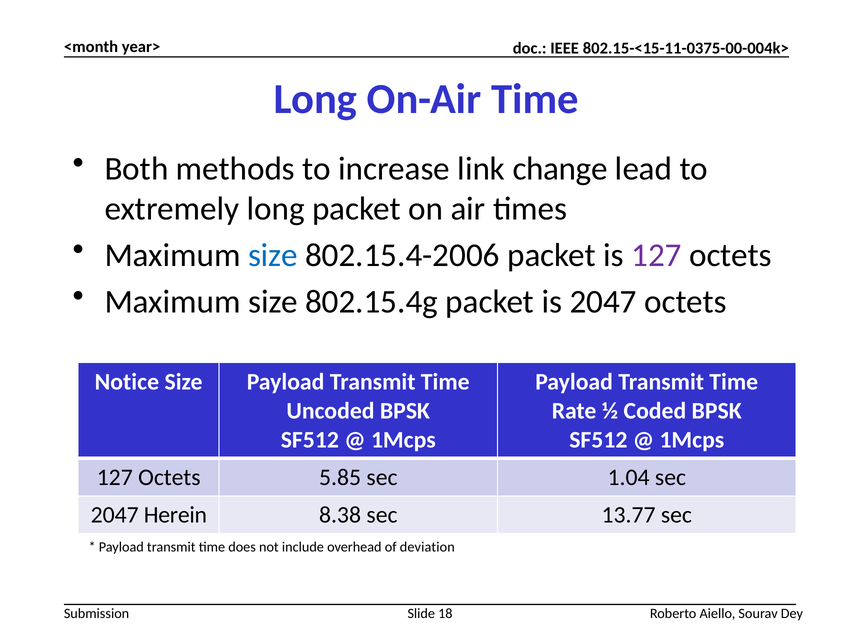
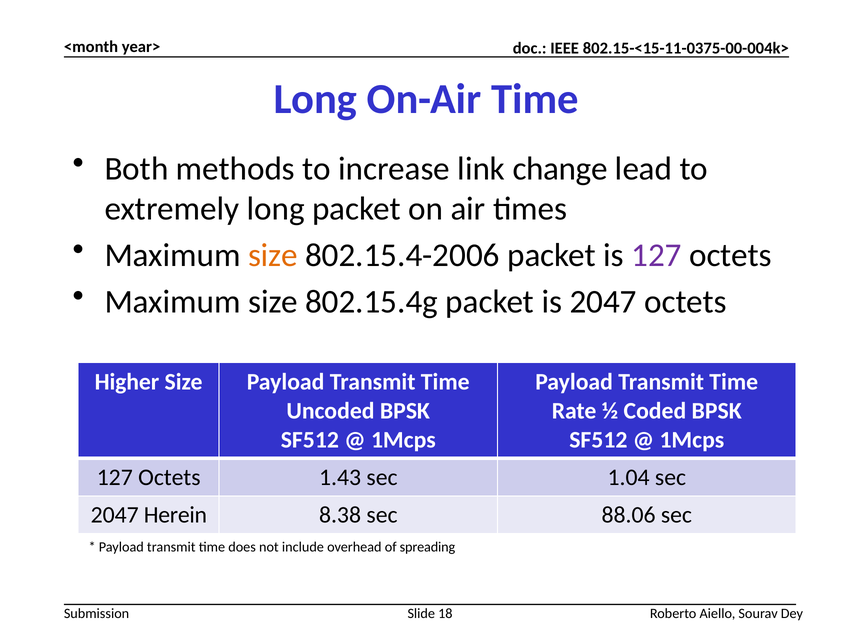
size at (273, 255) colour: blue -> orange
Notice: Notice -> Higher
5.85: 5.85 -> 1.43
13.77: 13.77 -> 88.06
deviation: deviation -> spreading
